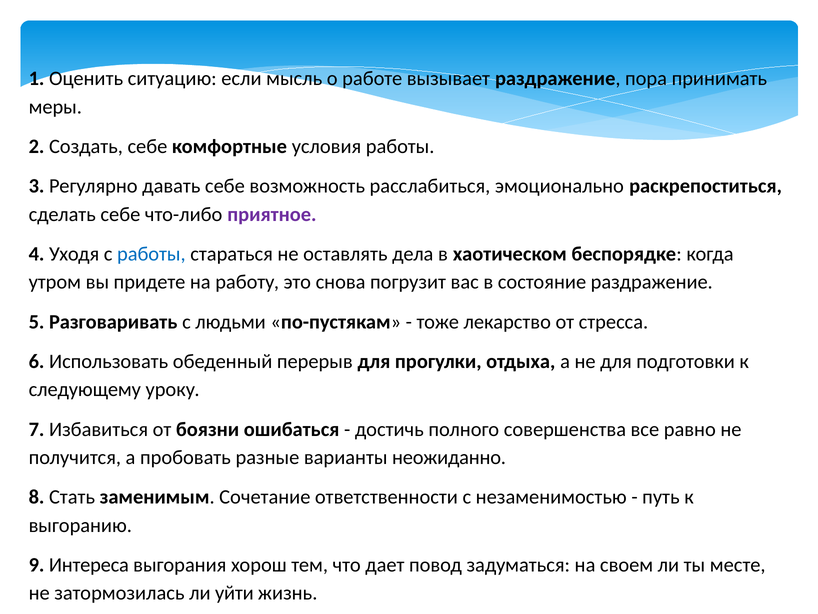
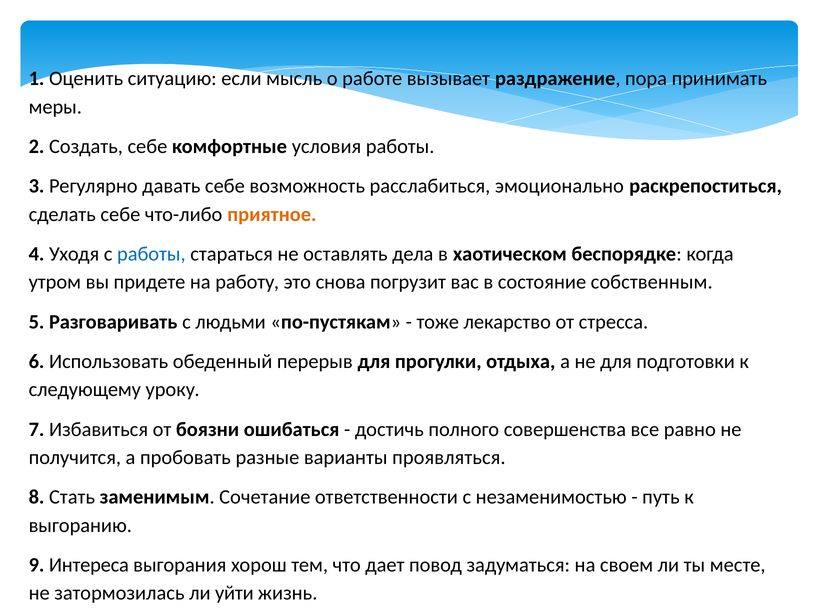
приятное colour: purple -> orange
состояние раздражение: раздражение -> собственным
неожиданно: неожиданно -> проявляться
